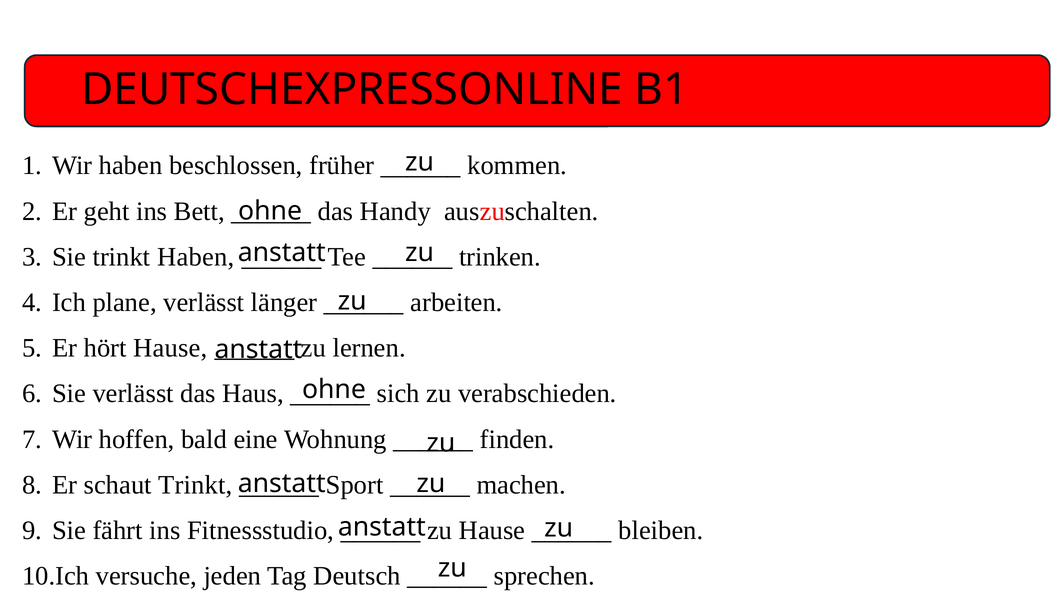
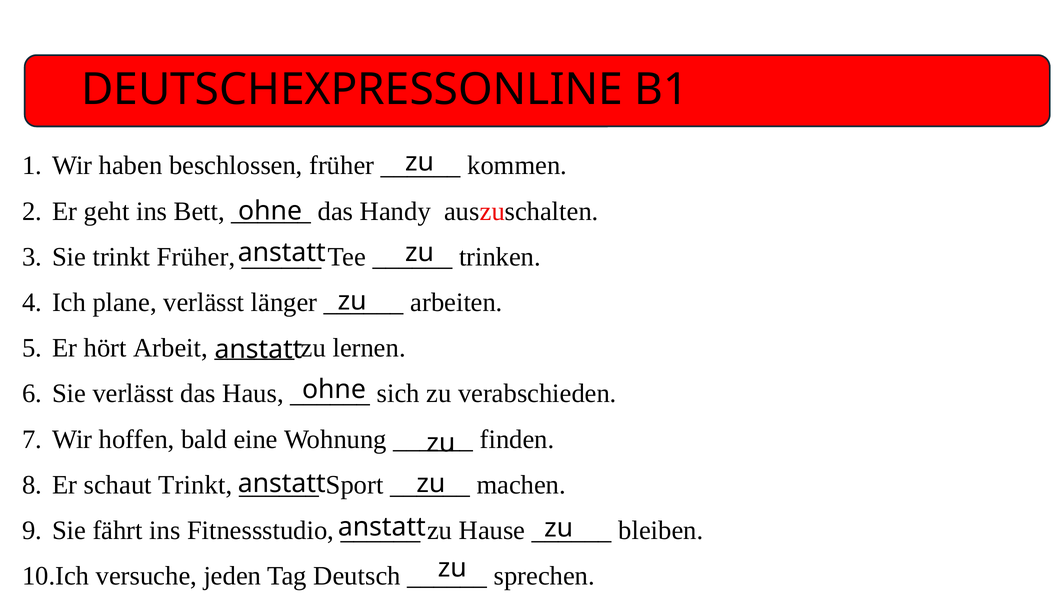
trinkt Haben: Haben -> Früher
hört Hause: Hause -> Arbeit
